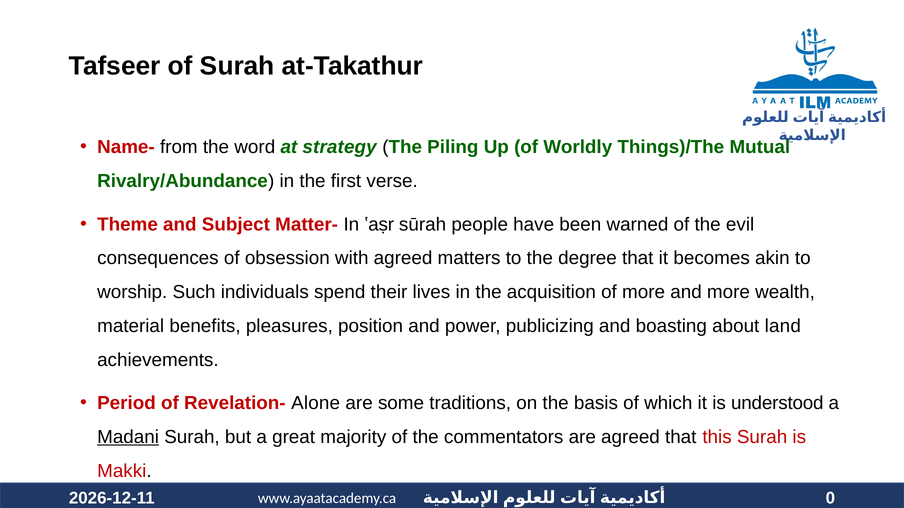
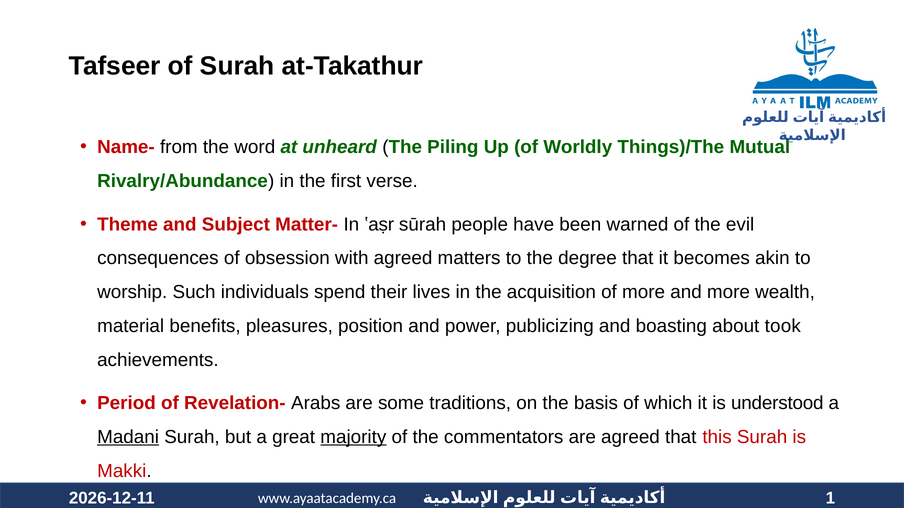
strategy: strategy -> unheard
land: land -> took
Alone: Alone -> Arabs
majority underline: none -> present
0: 0 -> 1
